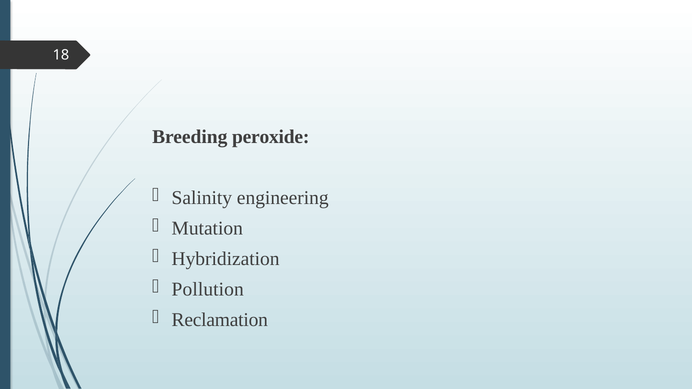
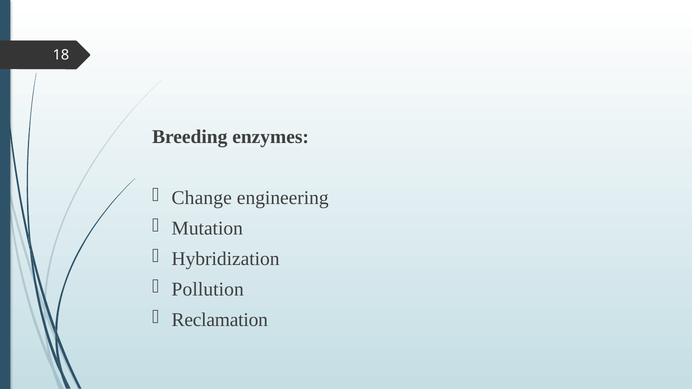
peroxide: peroxide -> enzymes
Salinity: Salinity -> Change
